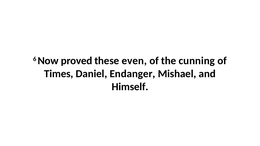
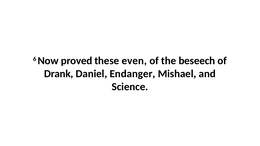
cunning: cunning -> beseech
Times: Times -> Drank
Himself: Himself -> Science
